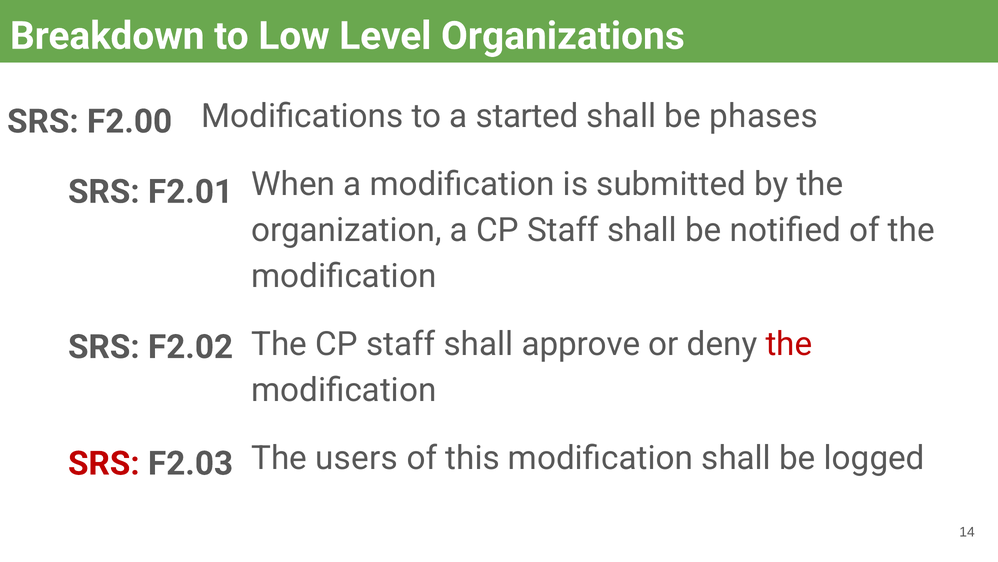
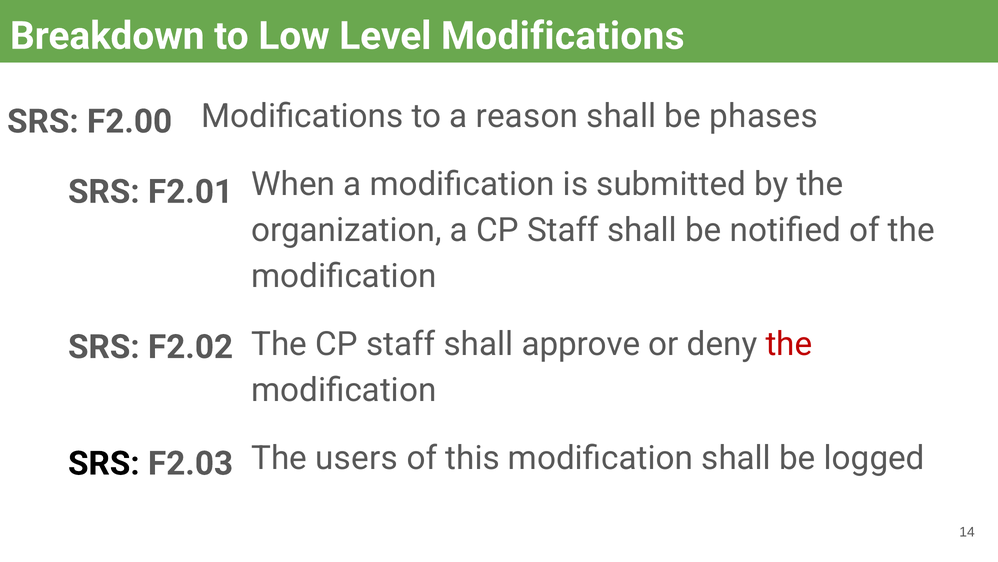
Level Organizations: Organizations -> Modifications
started: started -> reason
SRS at (104, 463) colour: red -> black
